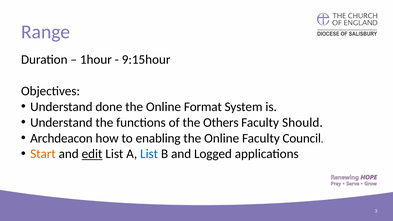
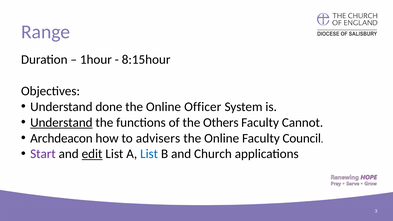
9:15hour: 9:15hour -> 8:15hour
Format: Format -> Officer
Understand at (61, 123) underline: none -> present
Should: Should -> Cannot
enabling: enabling -> advisers
Start colour: orange -> purple
Logged: Logged -> Church
